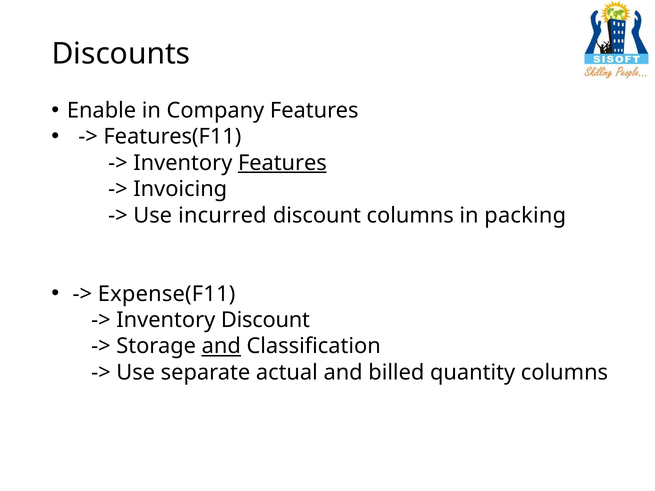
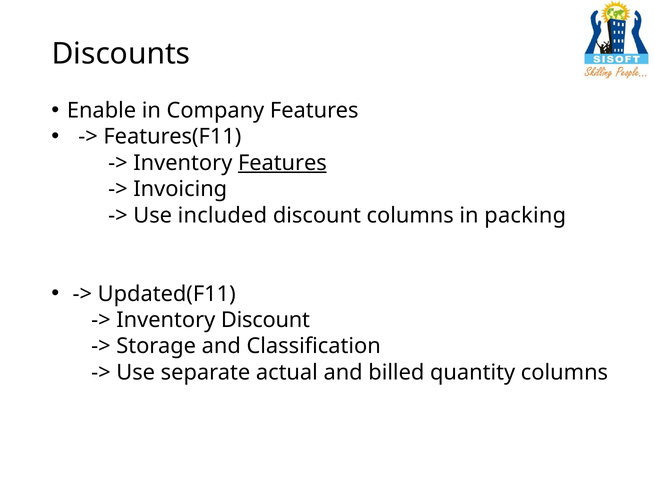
incurred: incurred -> included
Expense(F11: Expense(F11 -> Updated(F11
and at (221, 346) underline: present -> none
